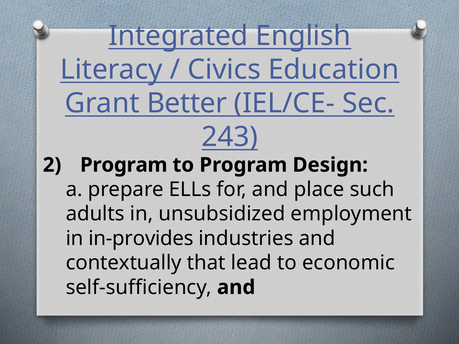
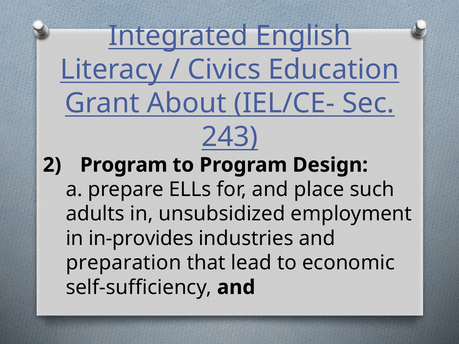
Better: Better -> About
contextually: contextually -> preparation
